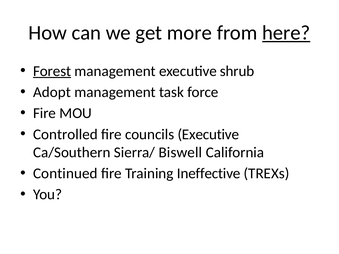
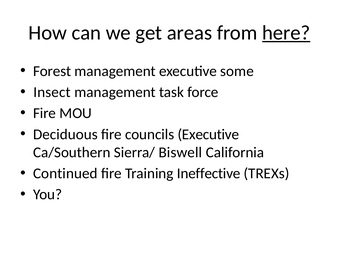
more: more -> areas
Forest underline: present -> none
shrub: shrub -> some
Adopt: Adopt -> Insect
Controlled: Controlled -> Deciduous
